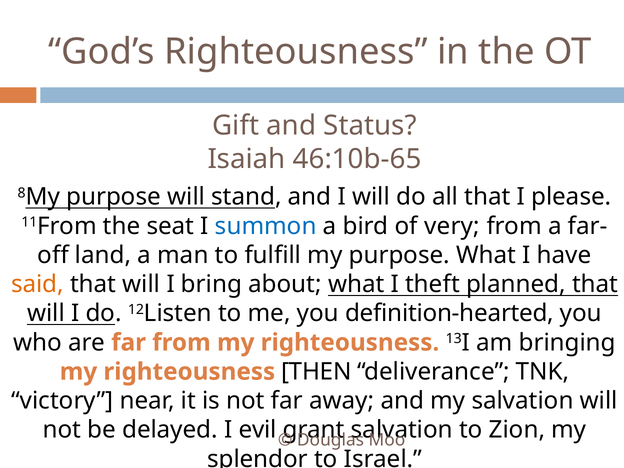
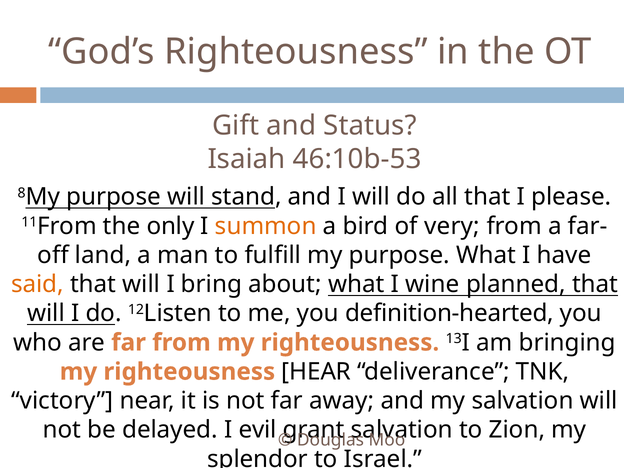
46:10b-65: 46:10b-65 -> 46:10b-53
seat: seat -> only
summon colour: blue -> orange
theft: theft -> wine
THEN: THEN -> HEAR
